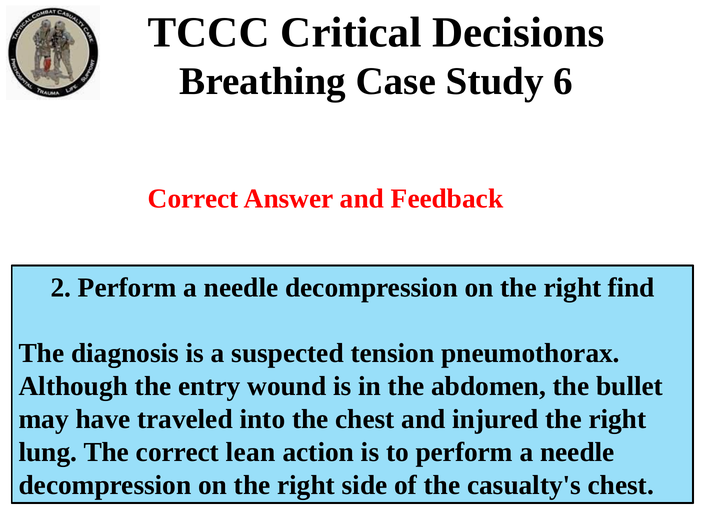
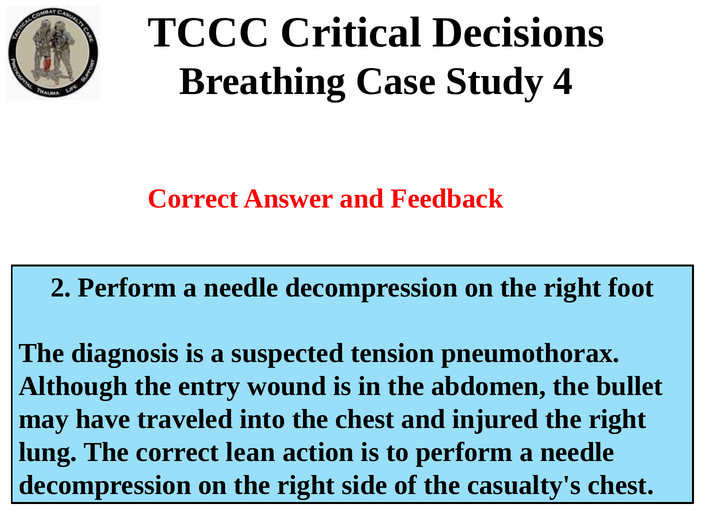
6: 6 -> 4
find: find -> foot
